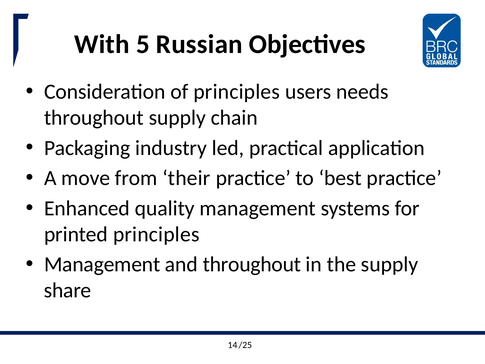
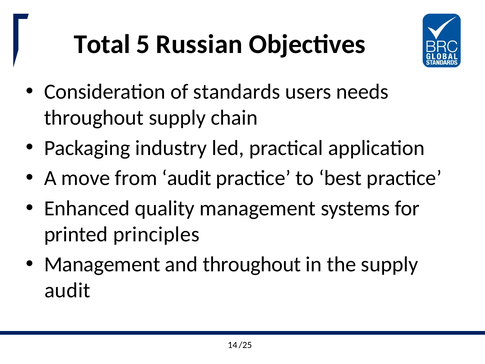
With: With -> Total
of principles: principles -> standards
from their: their -> audit
share at (68, 290): share -> audit
